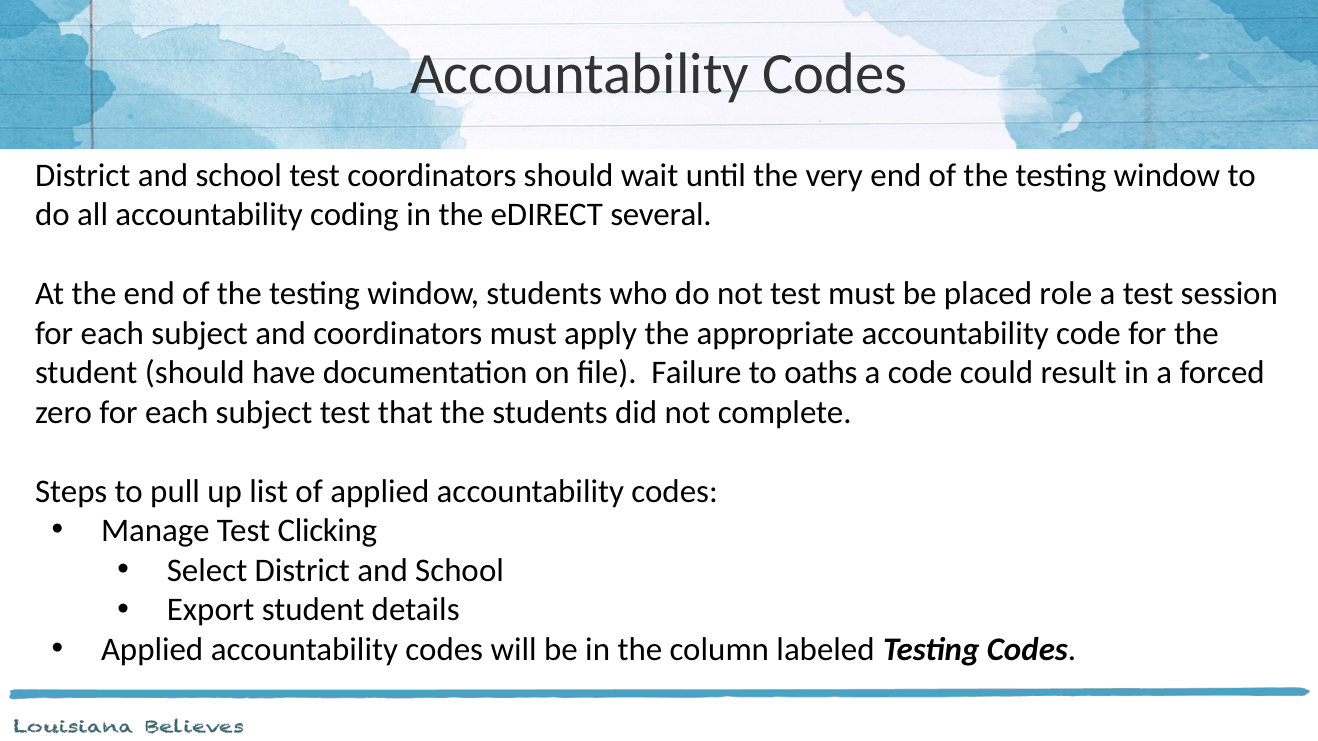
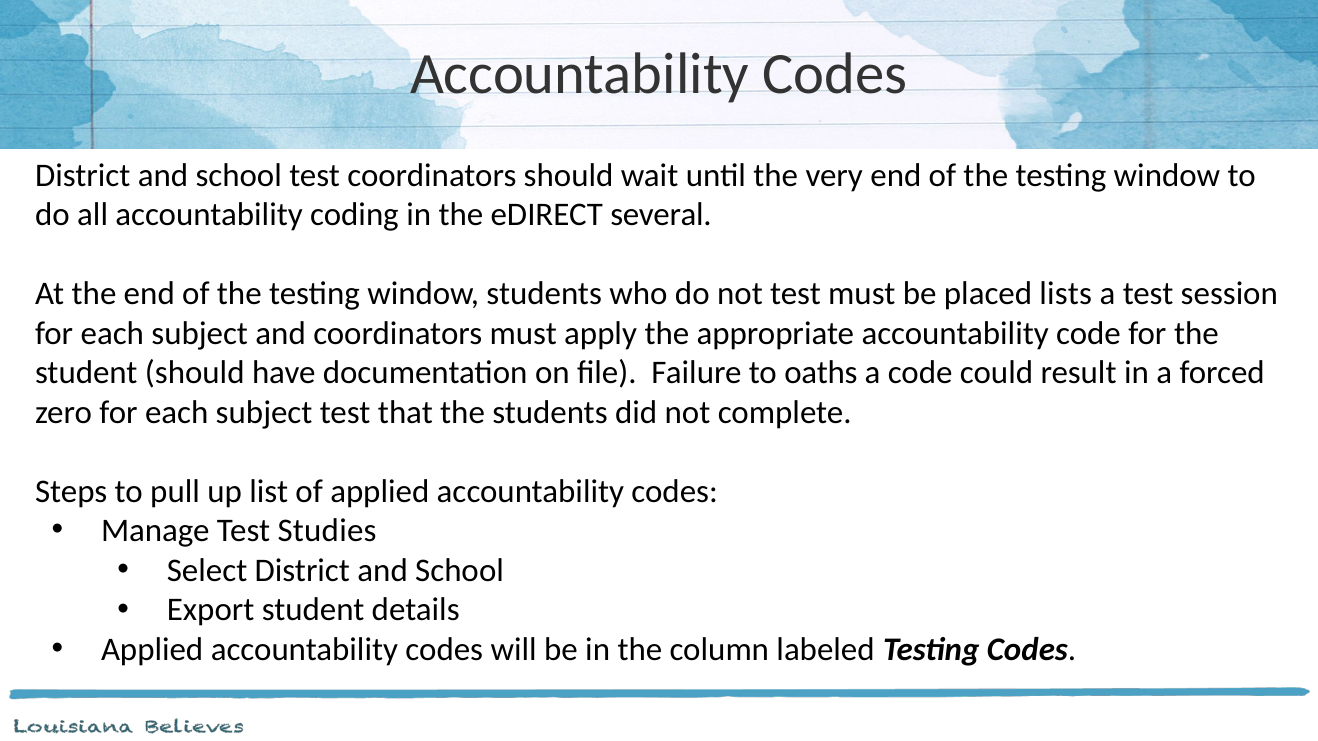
role: role -> lists
Clicking: Clicking -> Studies
